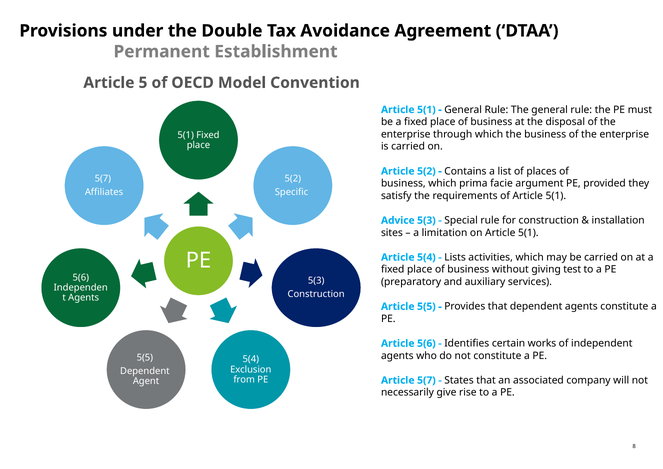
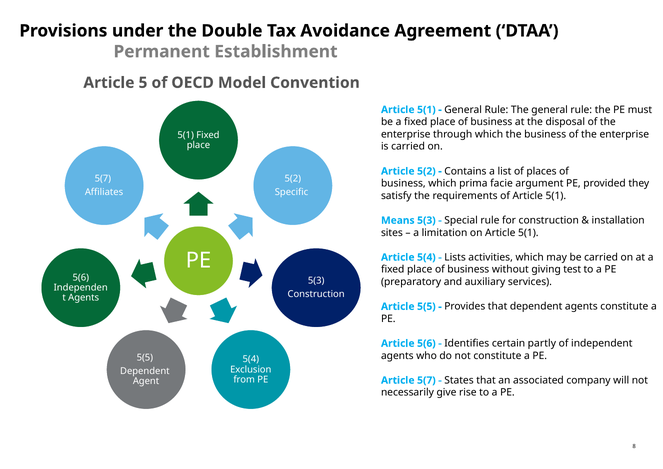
Advice: Advice -> Means
works: works -> partly
